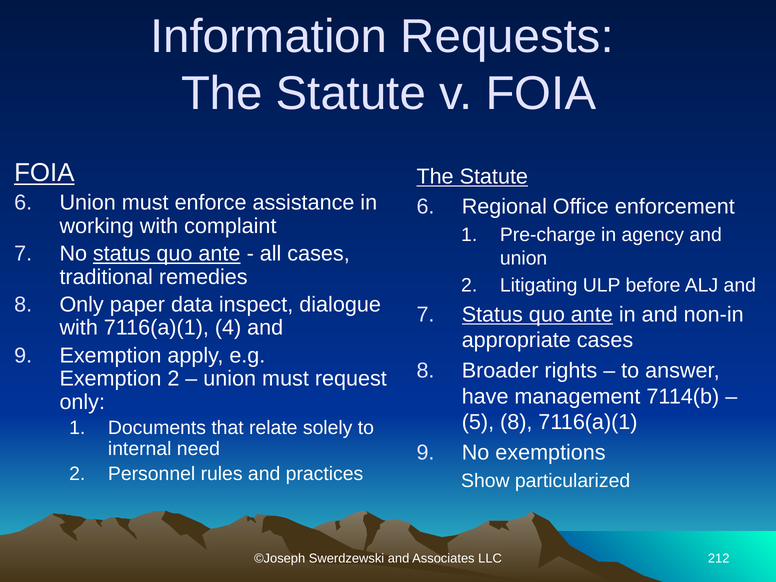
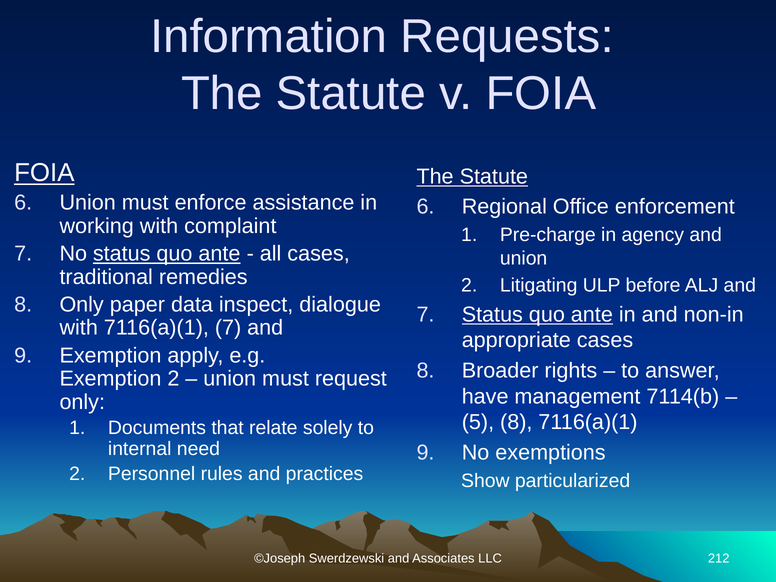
7116(a)(1 4: 4 -> 7
